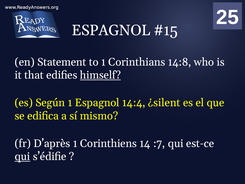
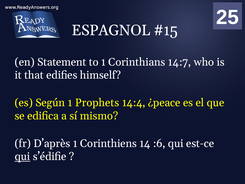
14:8: 14:8 -> 14:7
himself underline: present -> none
1 Espagnol: Espagnol -> Prophets
¿silent: ¿silent -> ¿peace
:7: :7 -> :6
